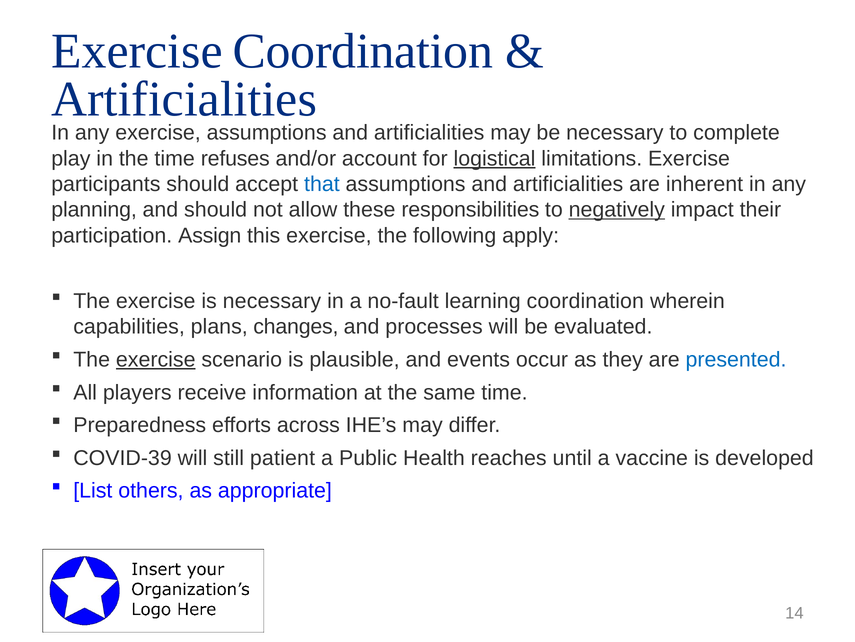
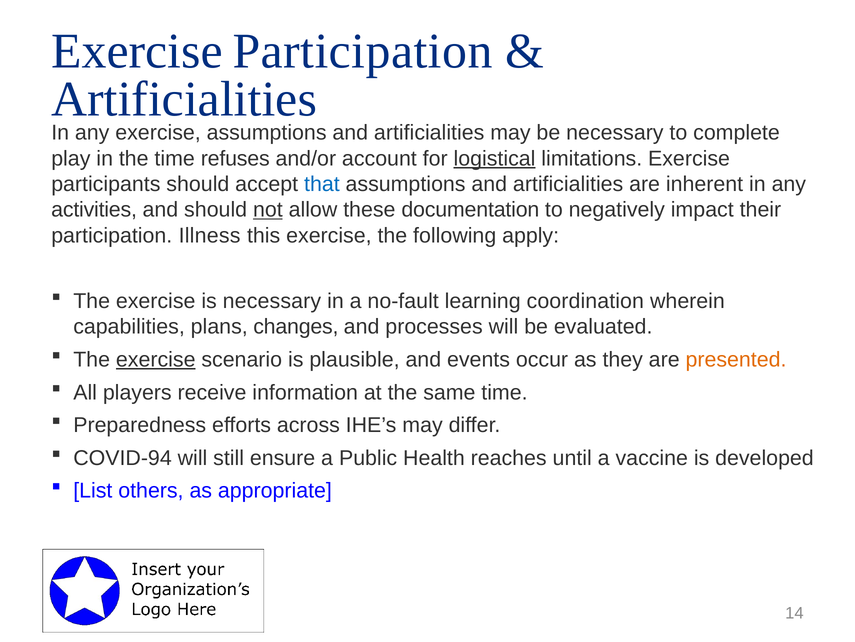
Exercise Coordination: Coordination -> Participation
planning: planning -> activities
not underline: none -> present
responsibilities: responsibilities -> documentation
negatively underline: present -> none
Assign: Assign -> Illness
presented colour: blue -> orange
COVID-39: COVID-39 -> COVID-94
patient: patient -> ensure
